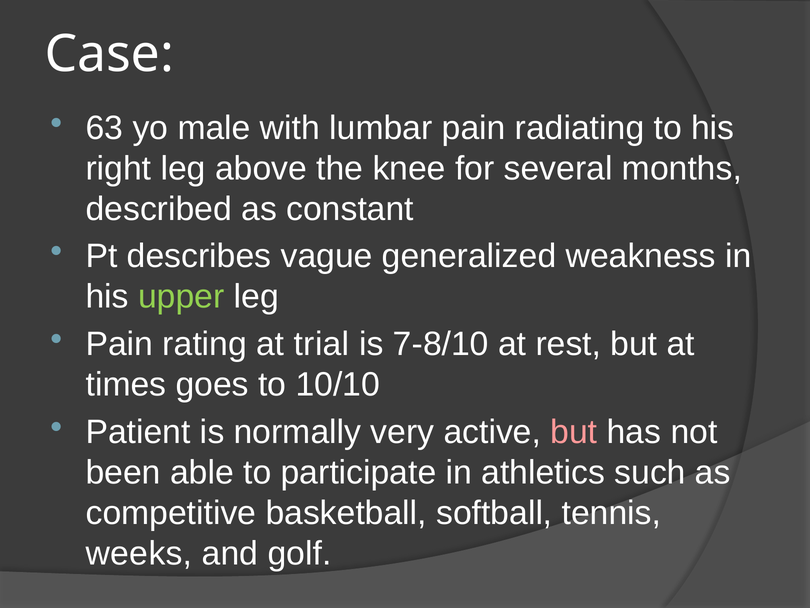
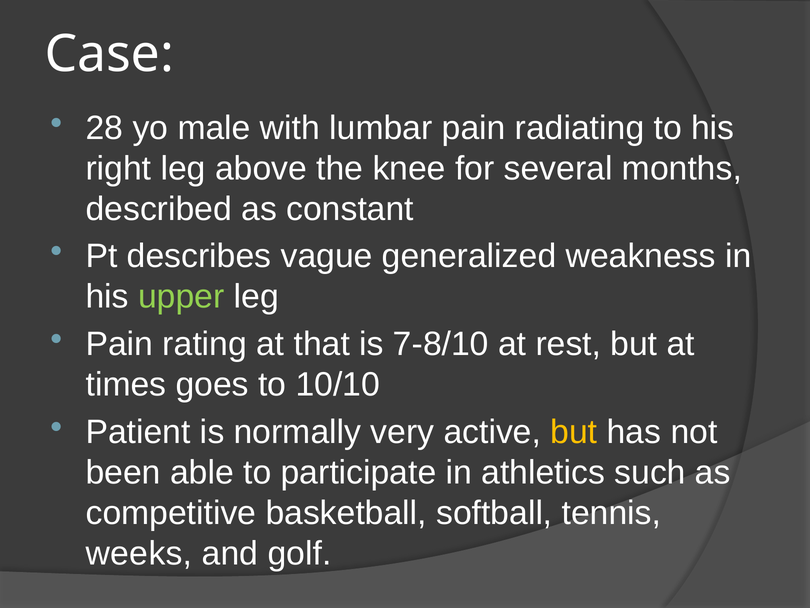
63: 63 -> 28
trial: trial -> that
but at (574, 432) colour: pink -> yellow
